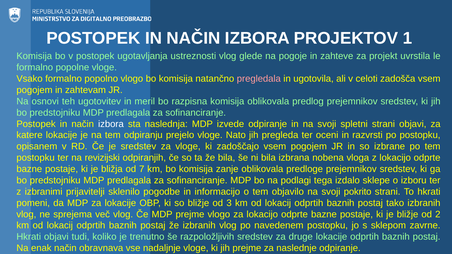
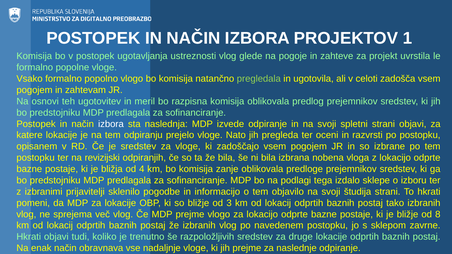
pregledala colour: pink -> light green
7: 7 -> 4
pokrito: pokrito -> študija
2: 2 -> 8
